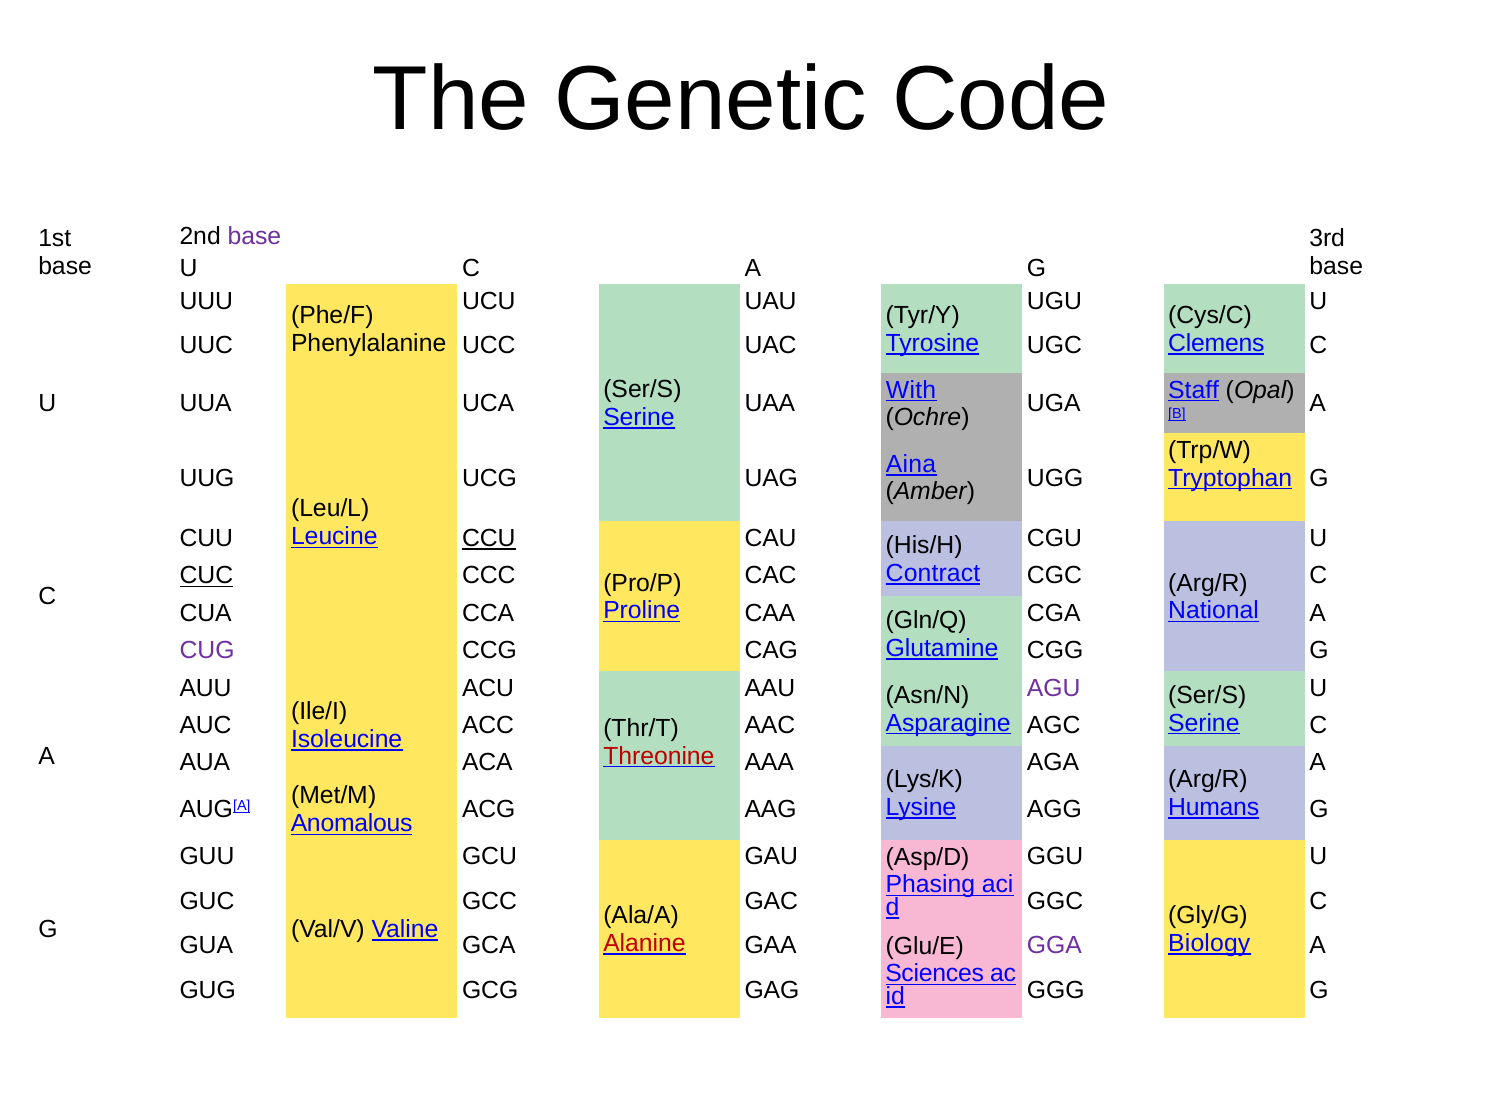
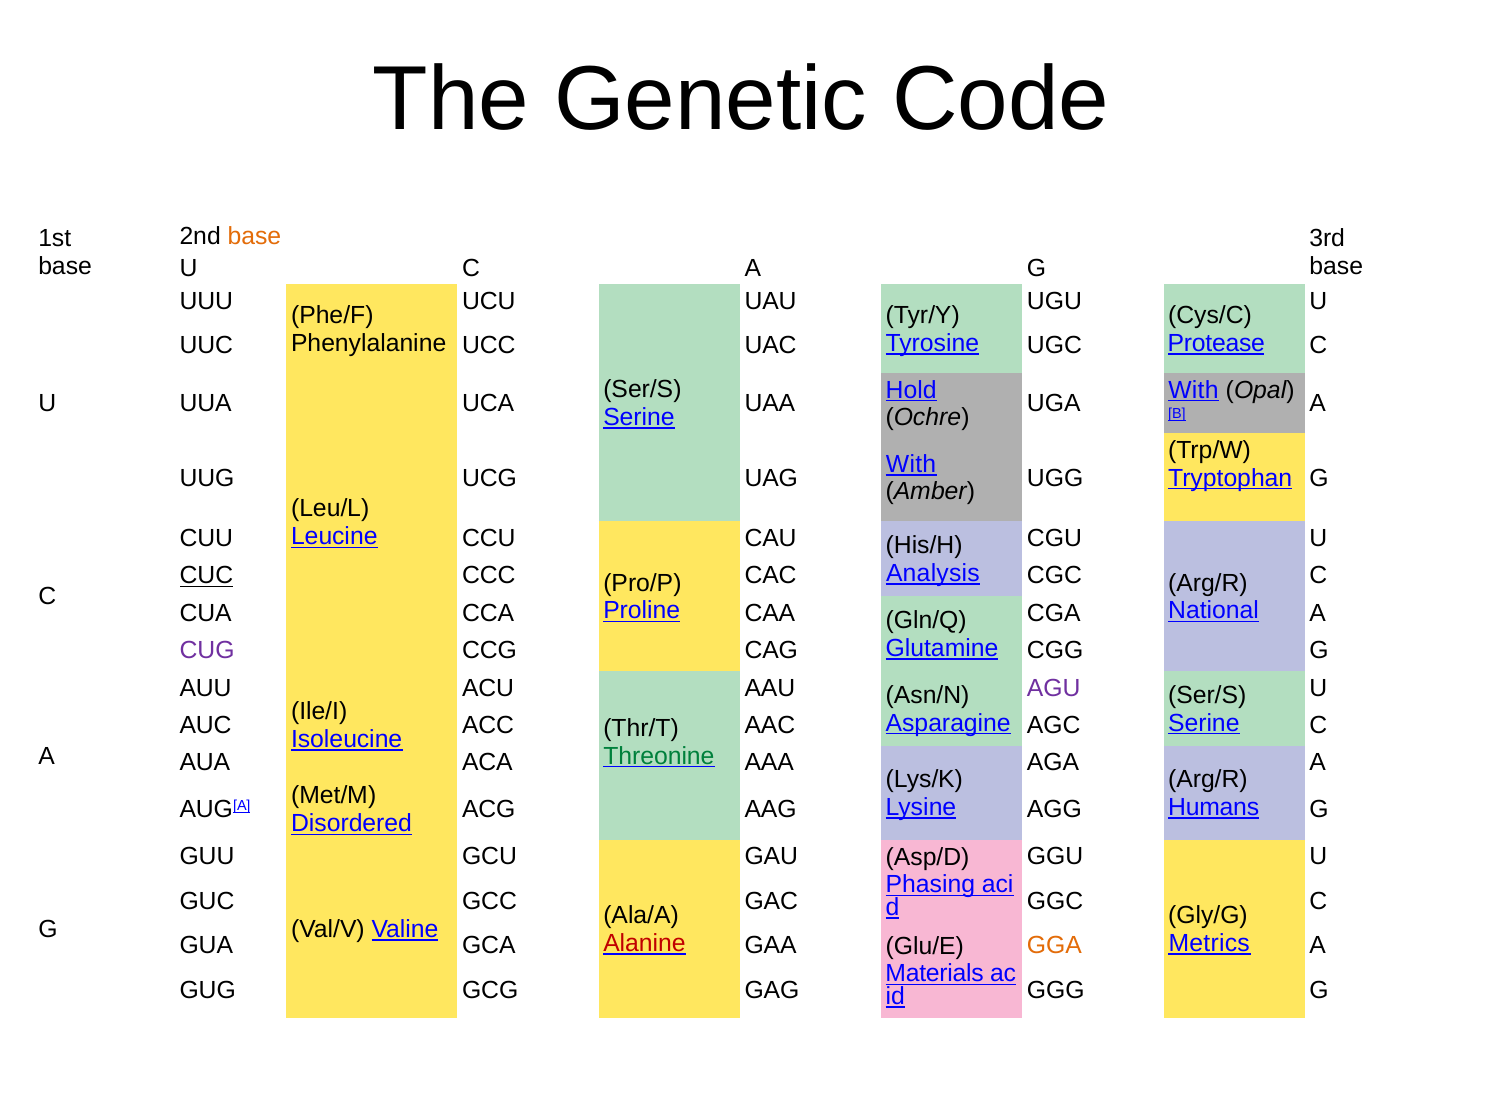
base at (254, 236) colour: purple -> orange
Clemens: Clemens -> Protease
With: With -> Hold
Staff at (1194, 390): Staff -> With
Aina at (911, 464): Aina -> With
CCU underline: present -> none
Contract: Contract -> Analysis
Threonine colour: red -> green
Anomalous: Anomalous -> Disordered
Biology: Biology -> Metrics
GGA colour: purple -> orange
Sciences: Sciences -> Materials
